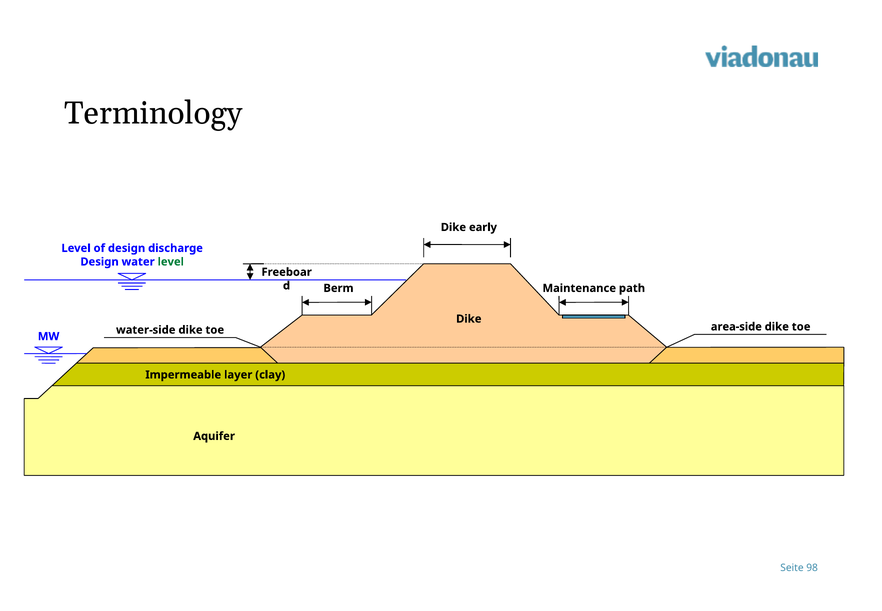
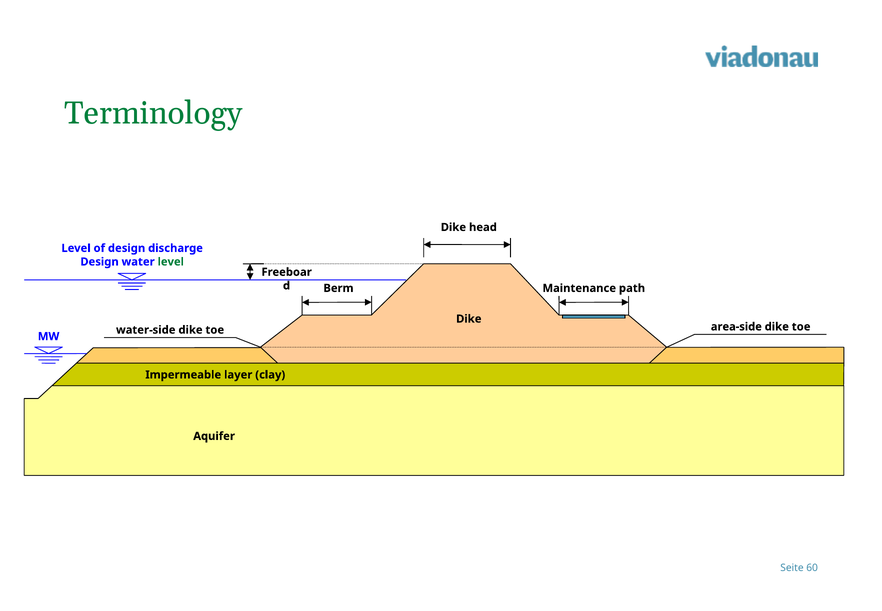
Terminology colour: black -> green
early: early -> head
98: 98 -> 60
